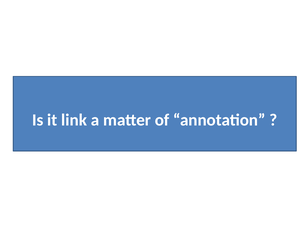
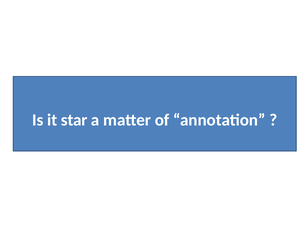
link: link -> star
